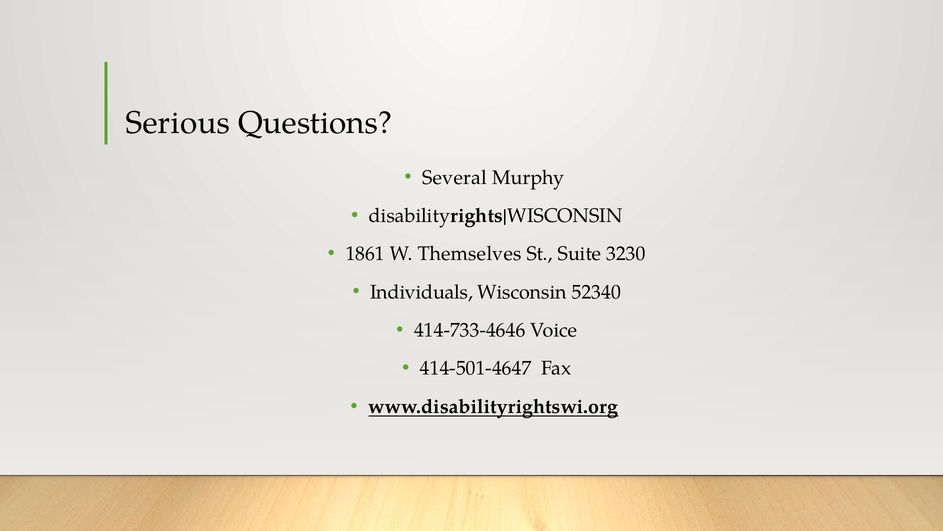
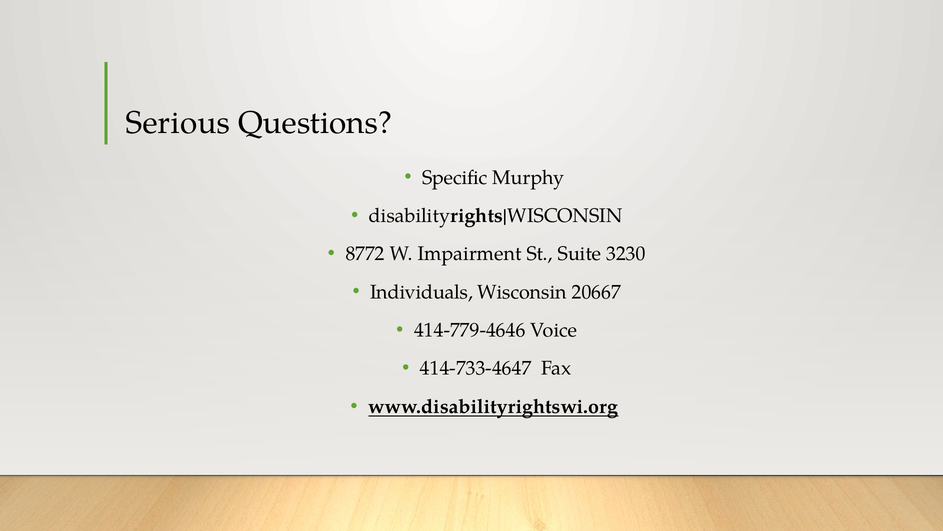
Several: Several -> Specific
1861: 1861 -> 8772
Themselves: Themselves -> Impairment
52340: 52340 -> 20667
414-733-4646: 414-733-4646 -> 414-779-4646
414-501-4647: 414-501-4647 -> 414-733-4647
